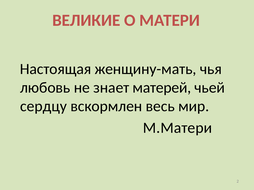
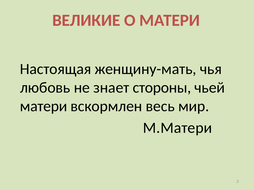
матерей: матерей -> стороны
сердцу at (43, 106): сердцу -> матери
